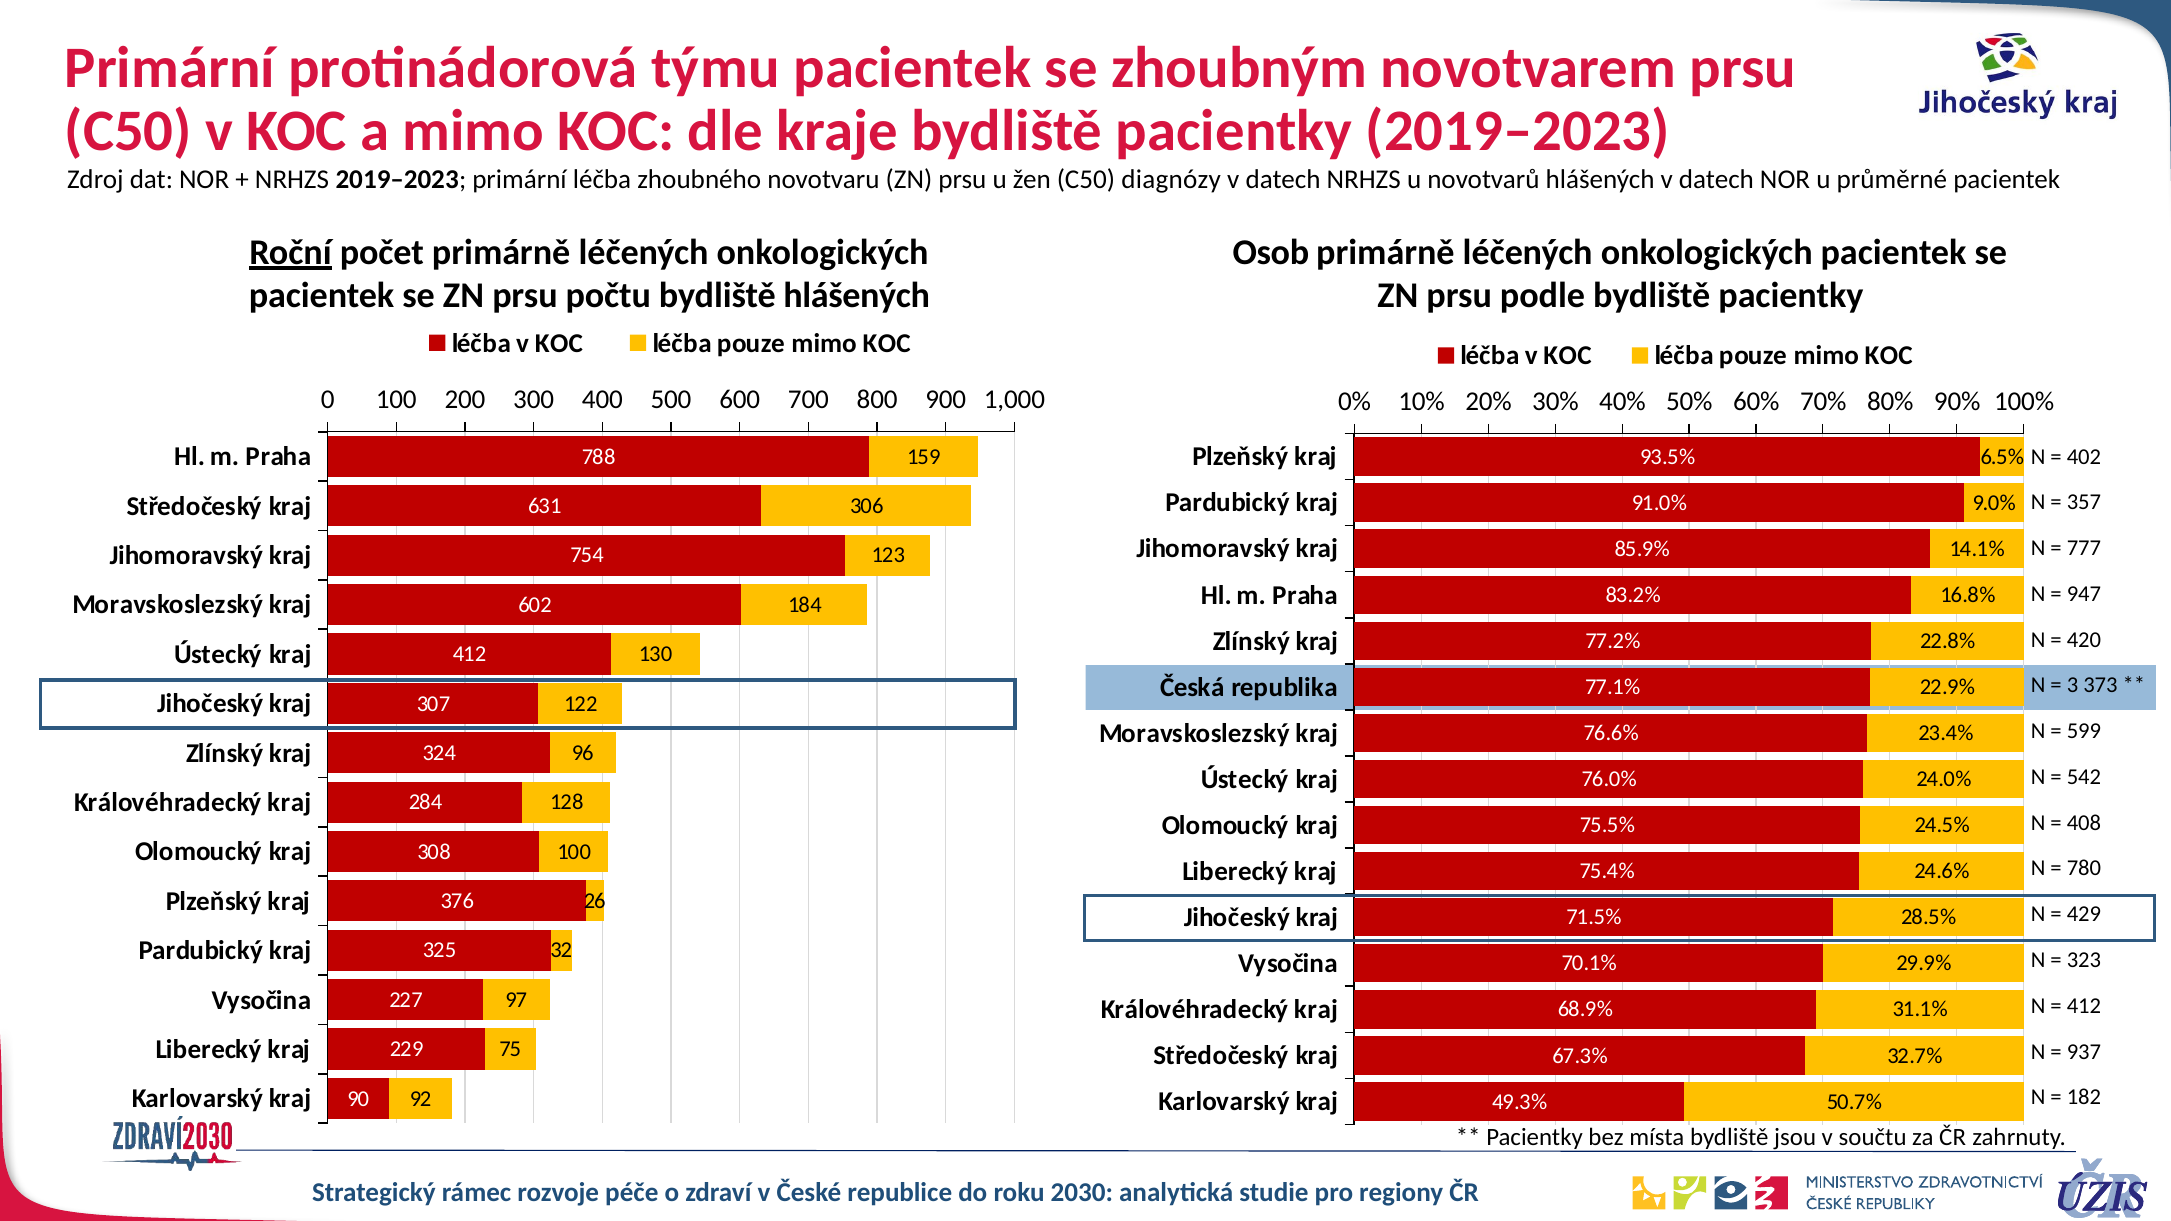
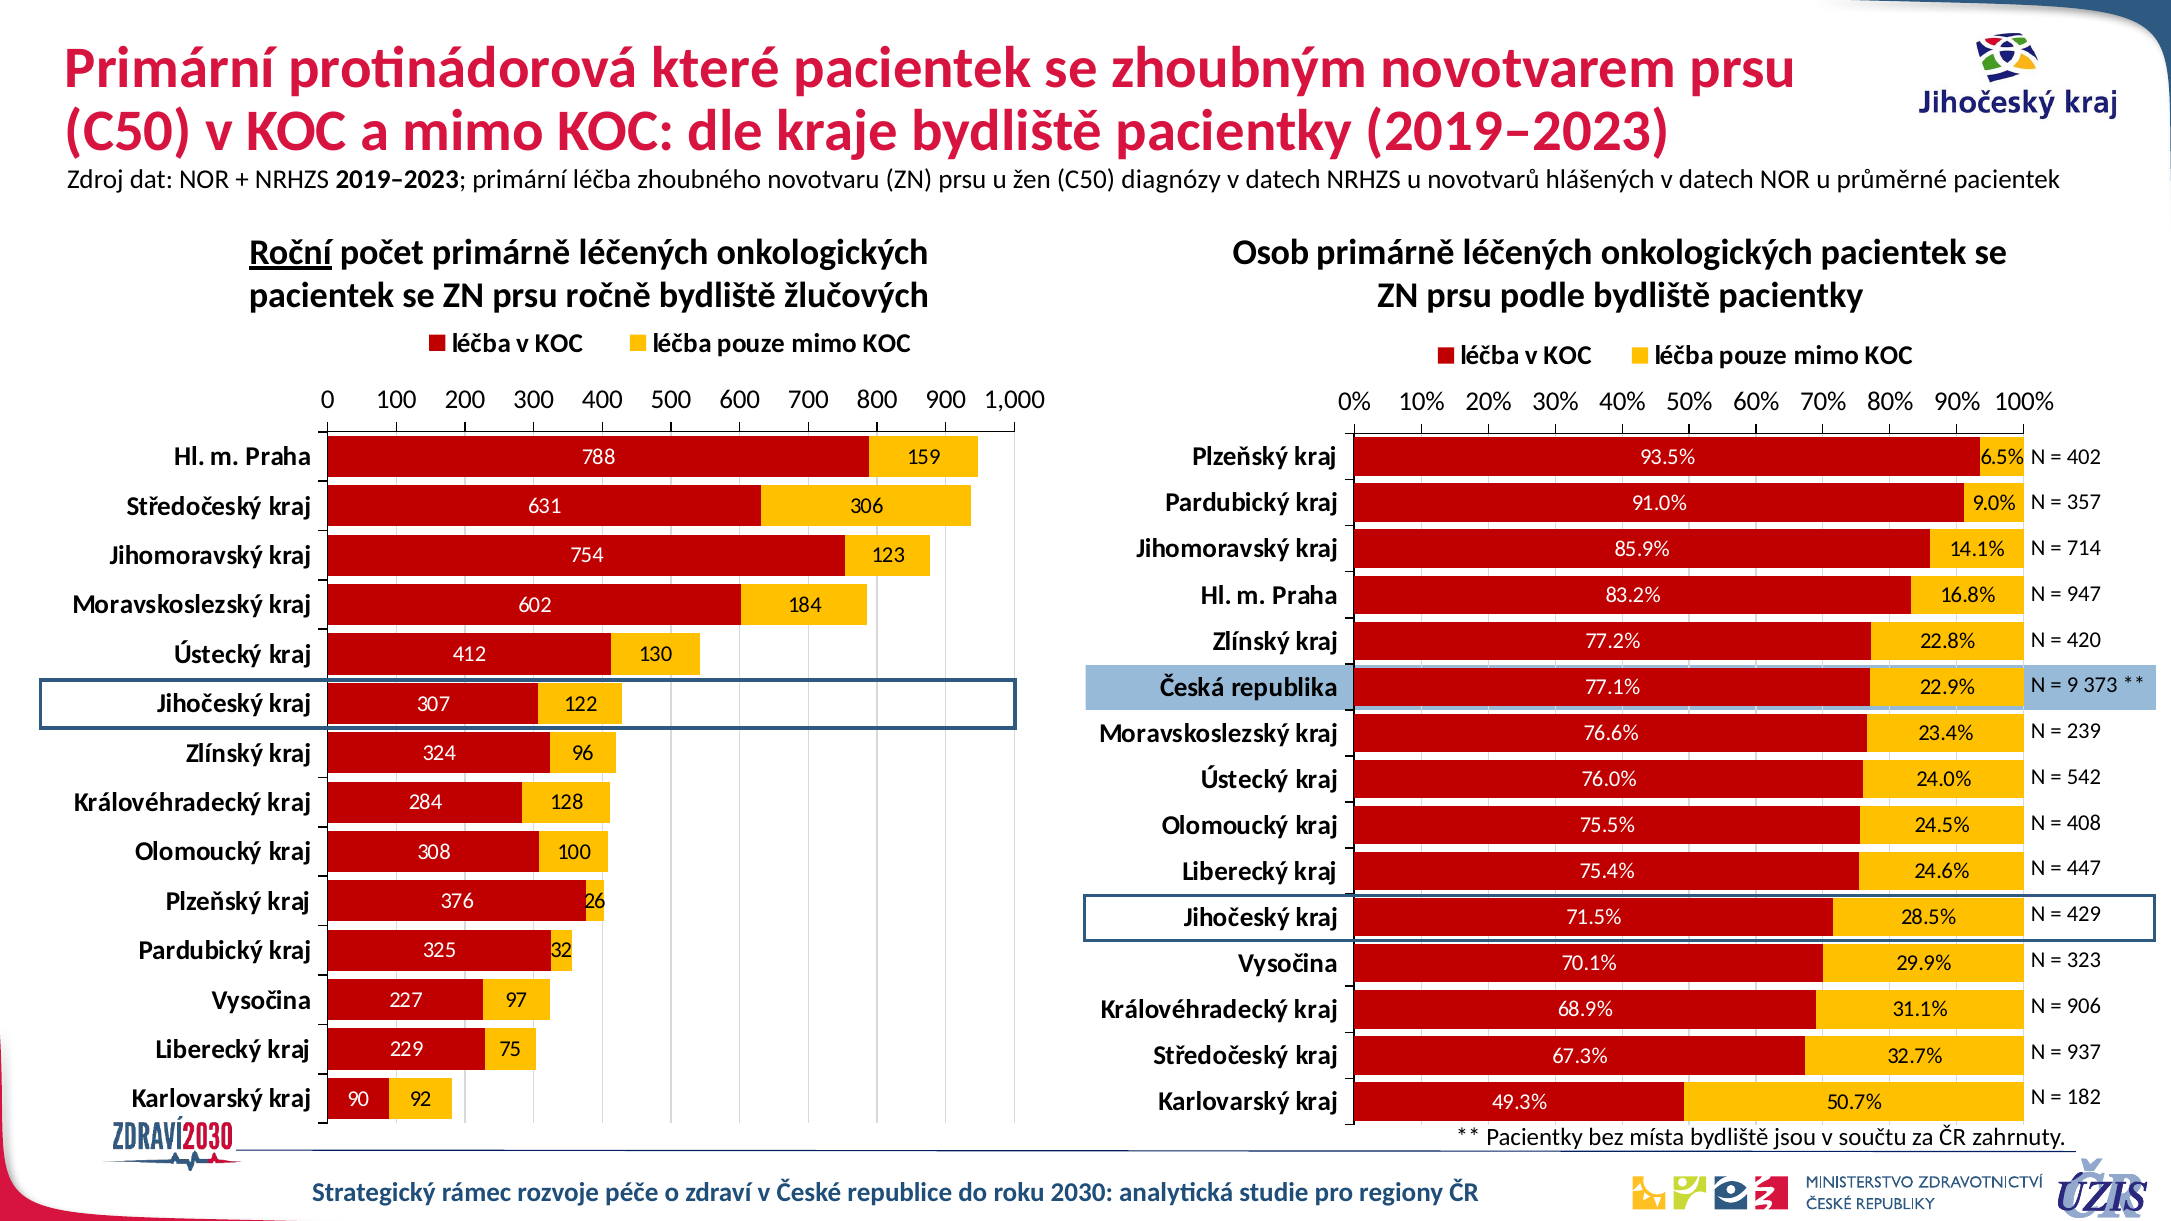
týmu: týmu -> které
počtu: počtu -> ročně
bydliště hlášených: hlášených -> žlučových
777: 777 -> 714
3: 3 -> 9
599: 599 -> 239
780: 780 -> 447
412 at (2084, 1006): 412 -> 906
